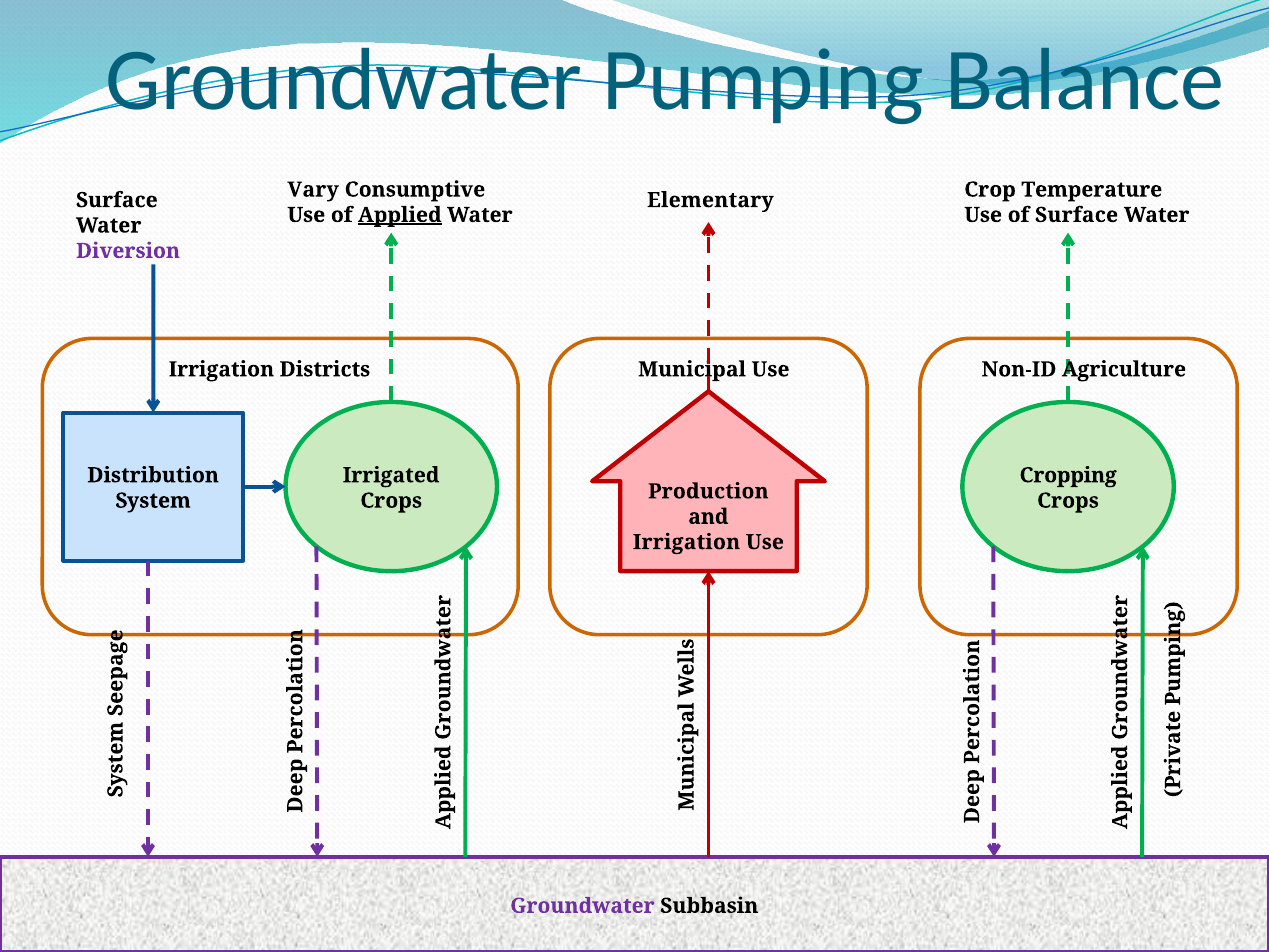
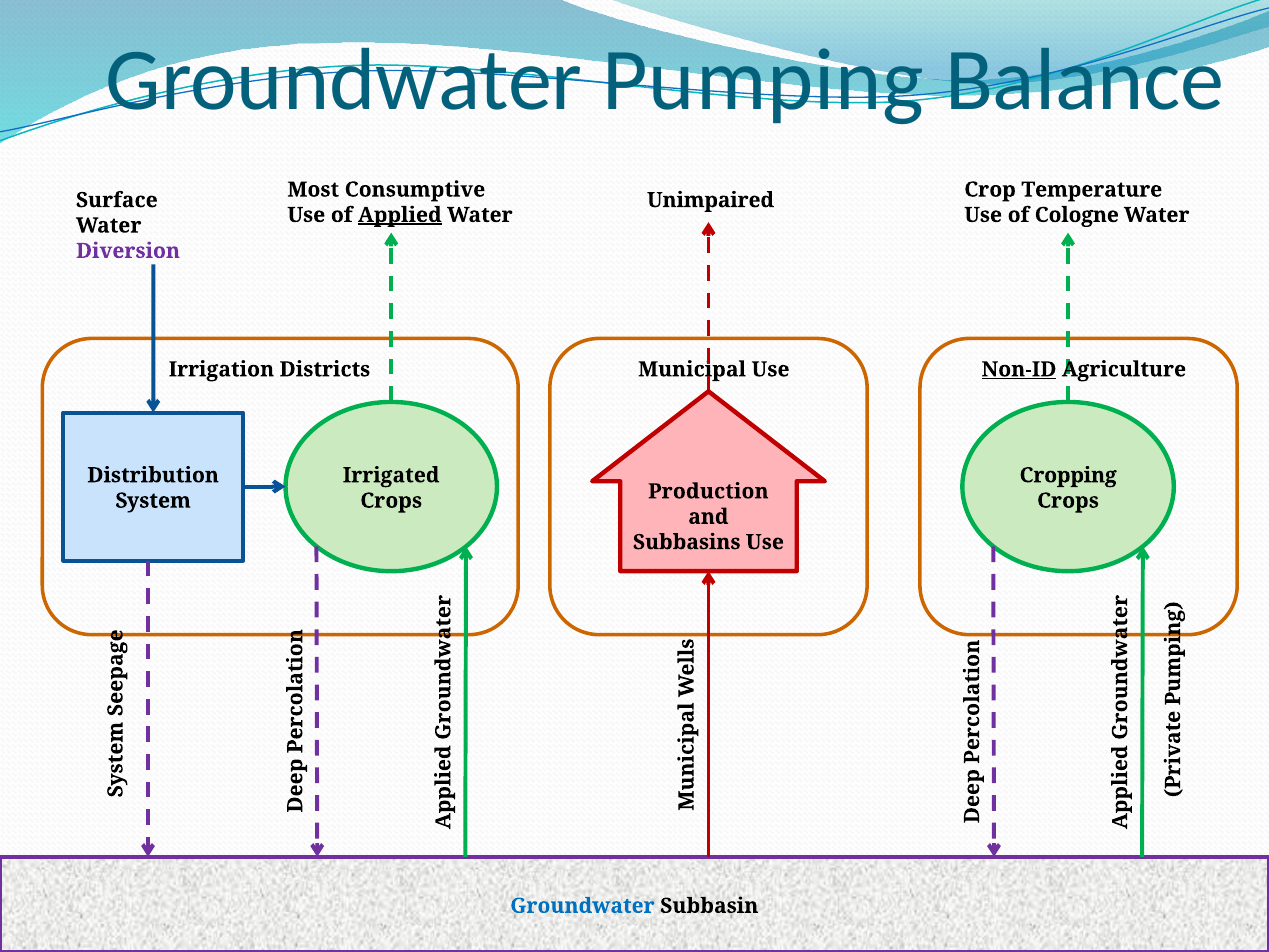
Vary: Vary -> Most
Elementary: Elementary -> Unimpaired
of Surface: Surface -> Cologne
Non-ID underline: none -> present
Irrigation at (687, 542): Irrigation -> Subbasins
Groundwater at (582, 906) colour: purple -> blue
